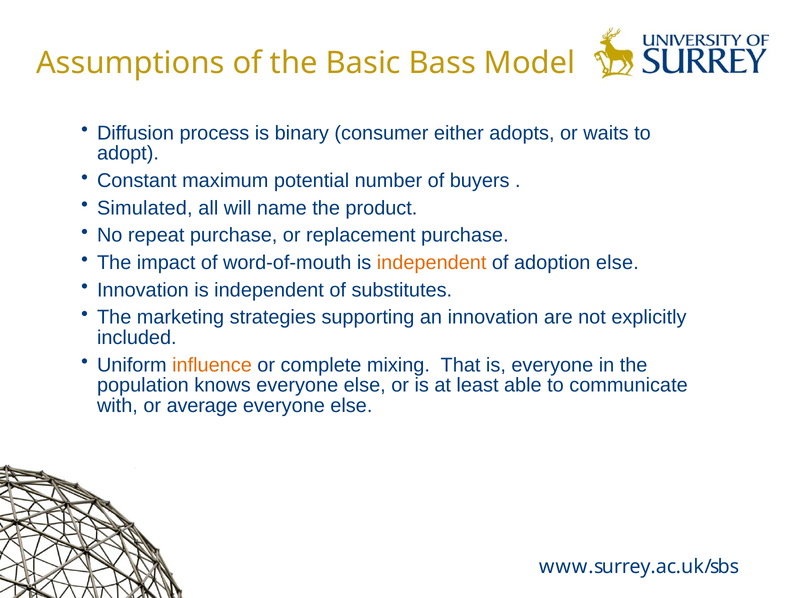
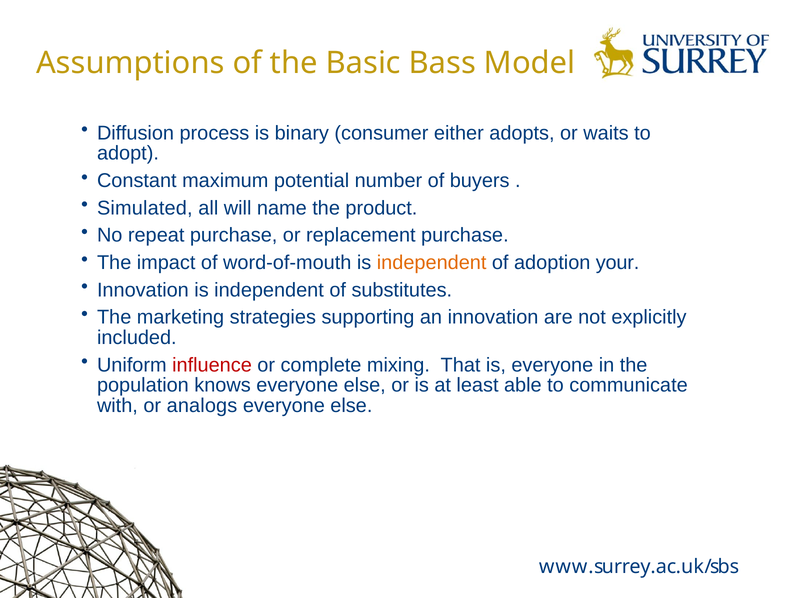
adoption else: else -> your
influence colour: orange -> red
average: average -> analogs
